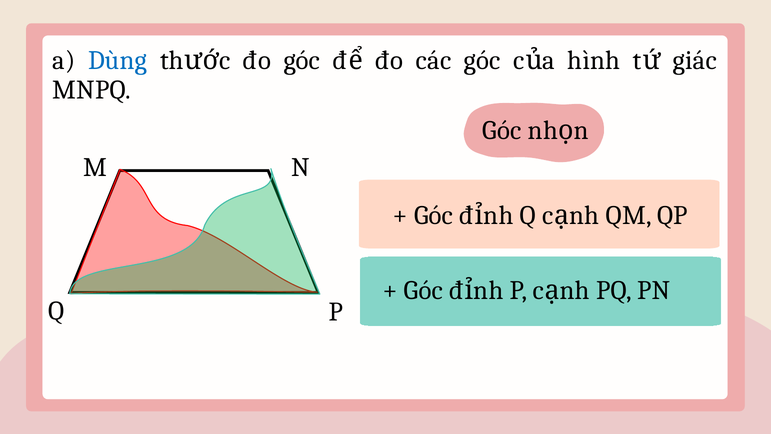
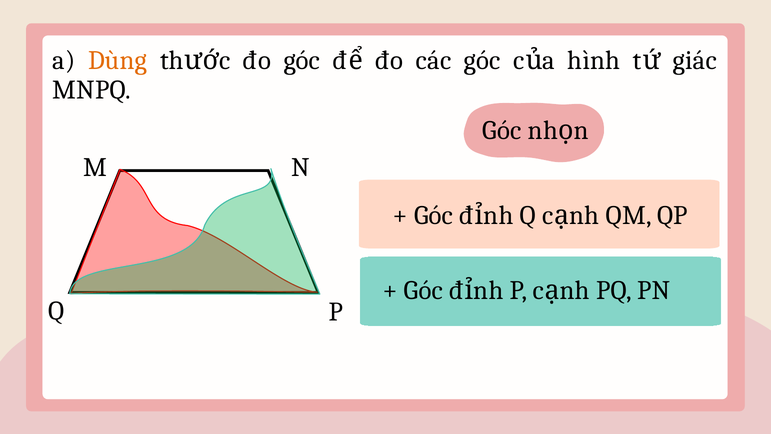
Dùng colour: blue -> orange
